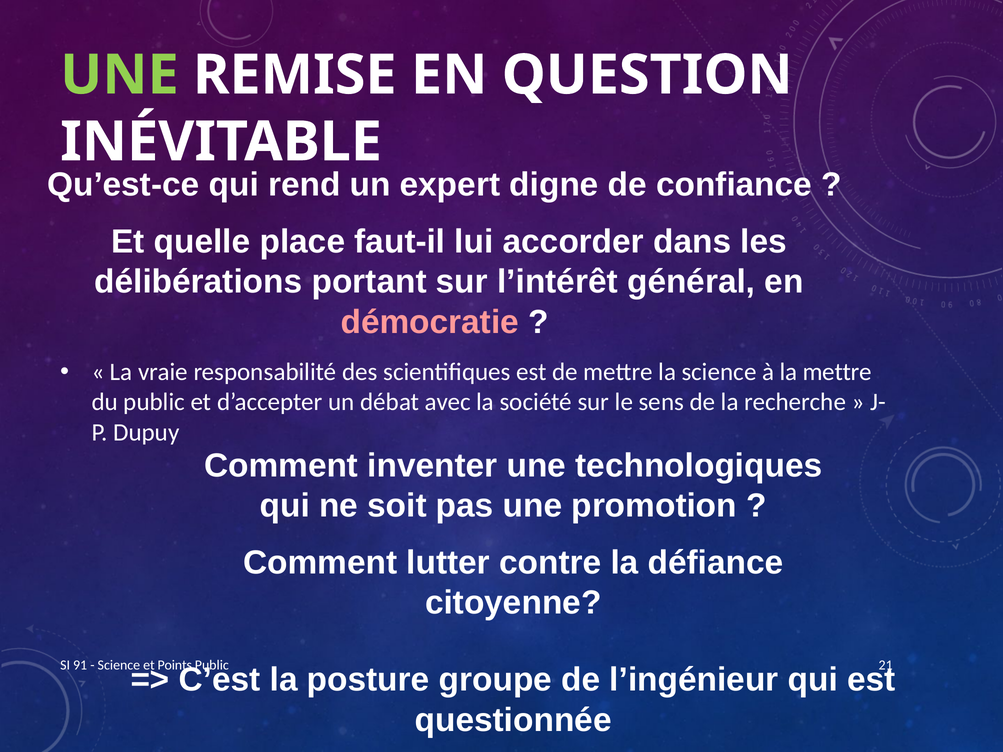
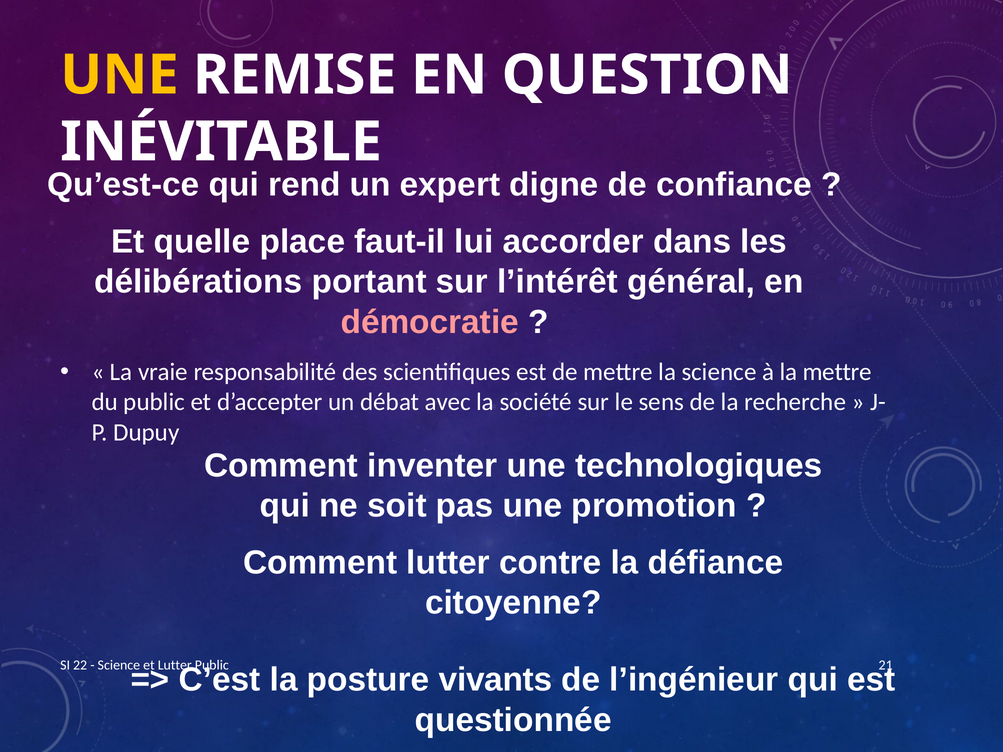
UNE at (119, 75) colour: light green -> yellow
91: 91 -> 22
Points at (175, 666): Points -> Lutter
groupe: groupe -> vivants
